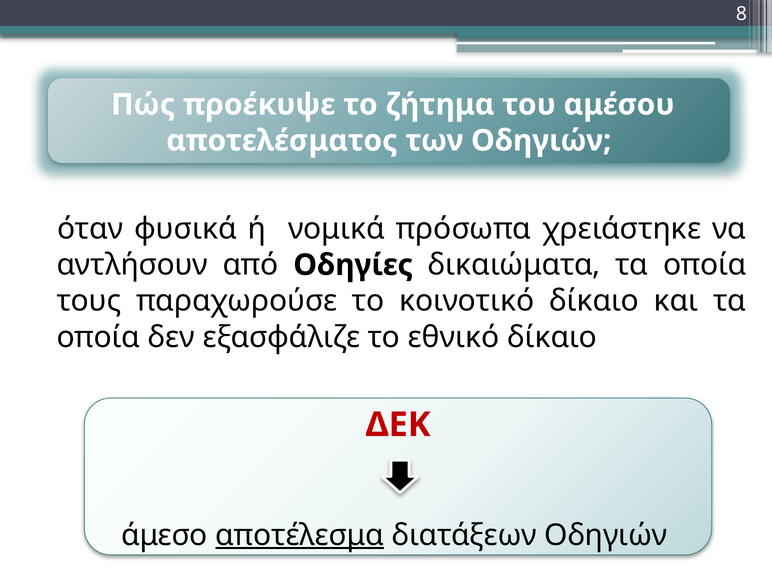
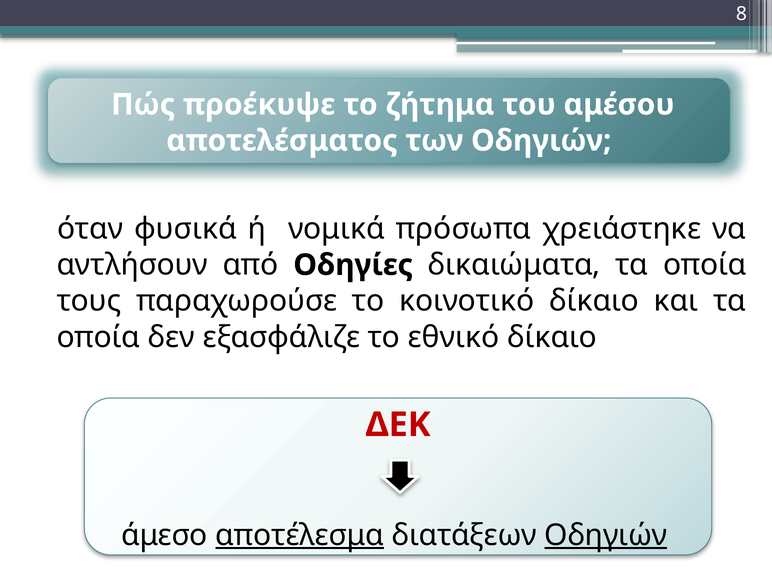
Οδηγιών at (606, 535) underline: none -> present
